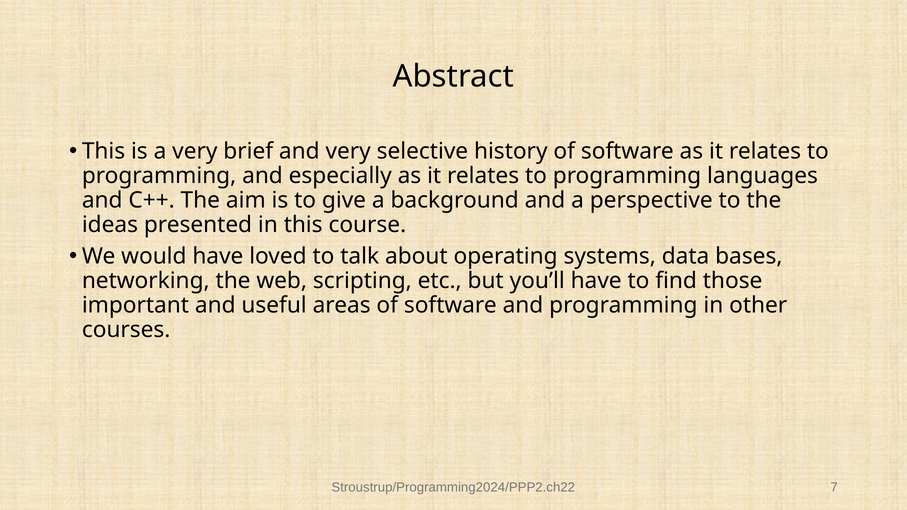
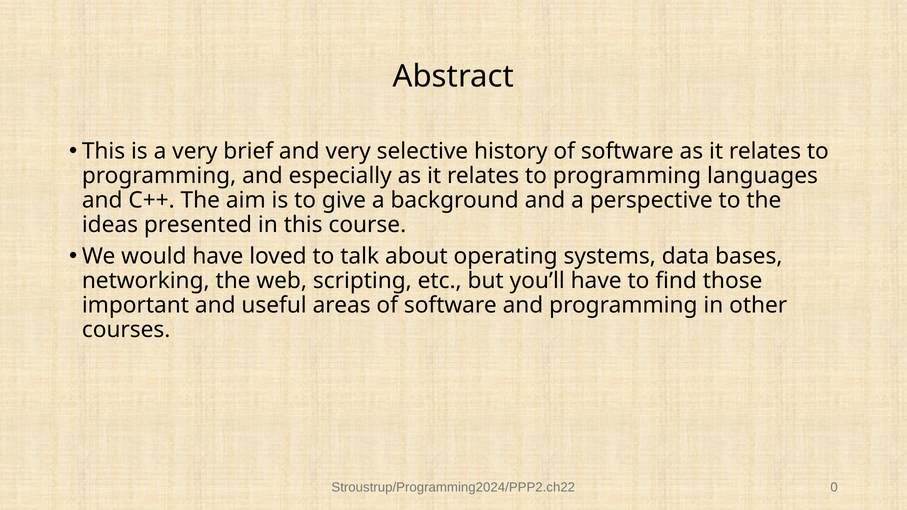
7: 7 -> 0
